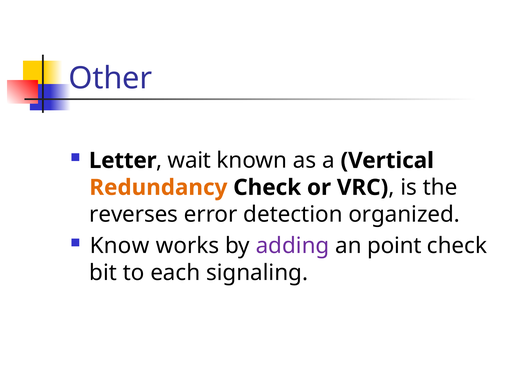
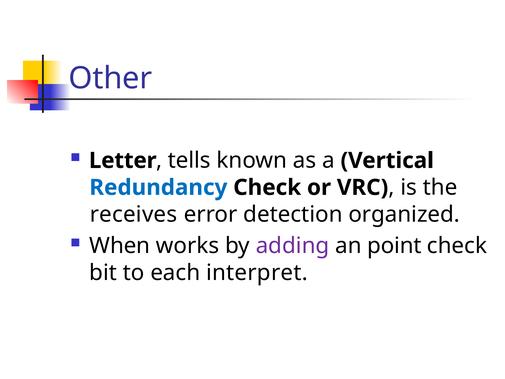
wait: wait -> tells
Redundancy colour: orange -> blue
reverses: reverses -> receives
Know: Know -> When
signaling: signaling -> interpret
